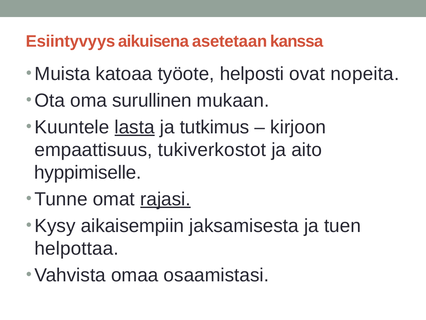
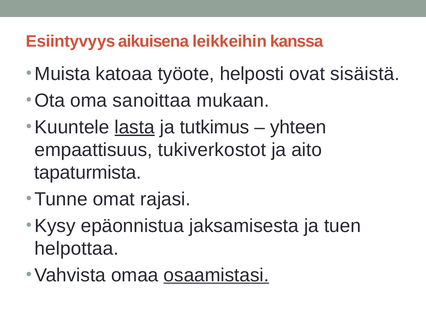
asetetaan: asetetaan -> leikkeihin
nopeita: nopeita -> sisäistä
surullinen: surullinen -> sanoittaa
kirjoon: kirjoon -> yhteen
hyppimiselle: hyppimiselle -> tapaturmista
rajasi underline: present -> none
aikaisempiin: aikaisempiin -> epäonnistua
osaamistasi underline: none -> present
